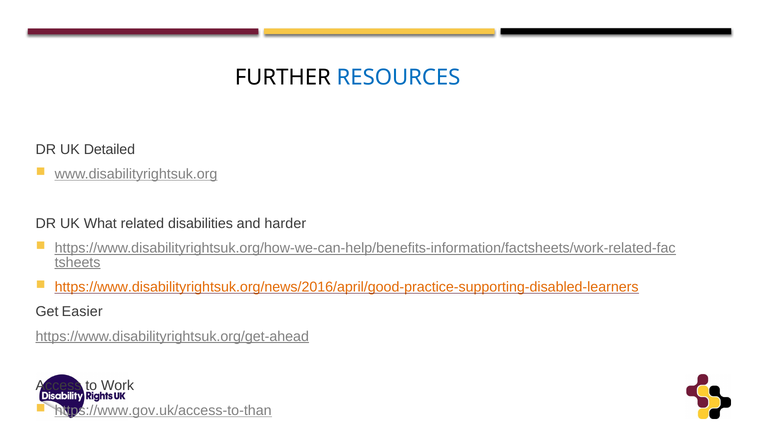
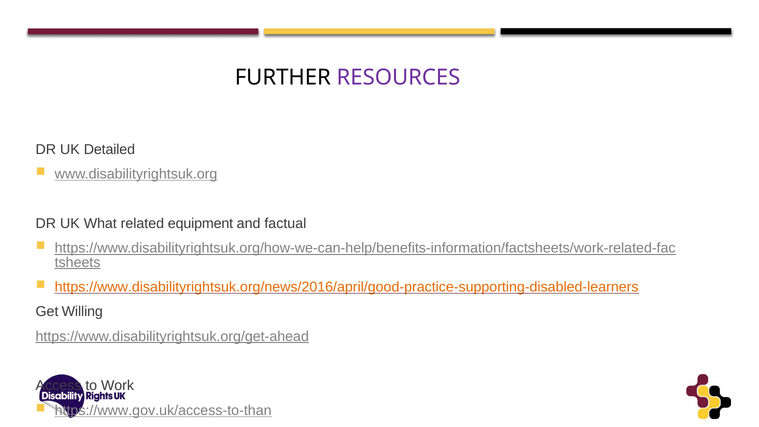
RESOURCES colour: blue -> purple
disabilities: disabilities -> equipment
harder: harder -> factual
Easier: Easier -> Willing
